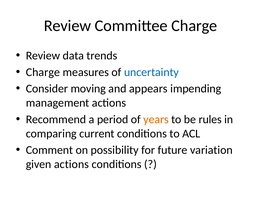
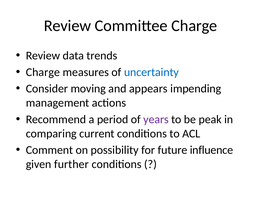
years colour: orange -> purple
rules: rules -> peak
variation: variation -> influence
given actions: actions -> further
